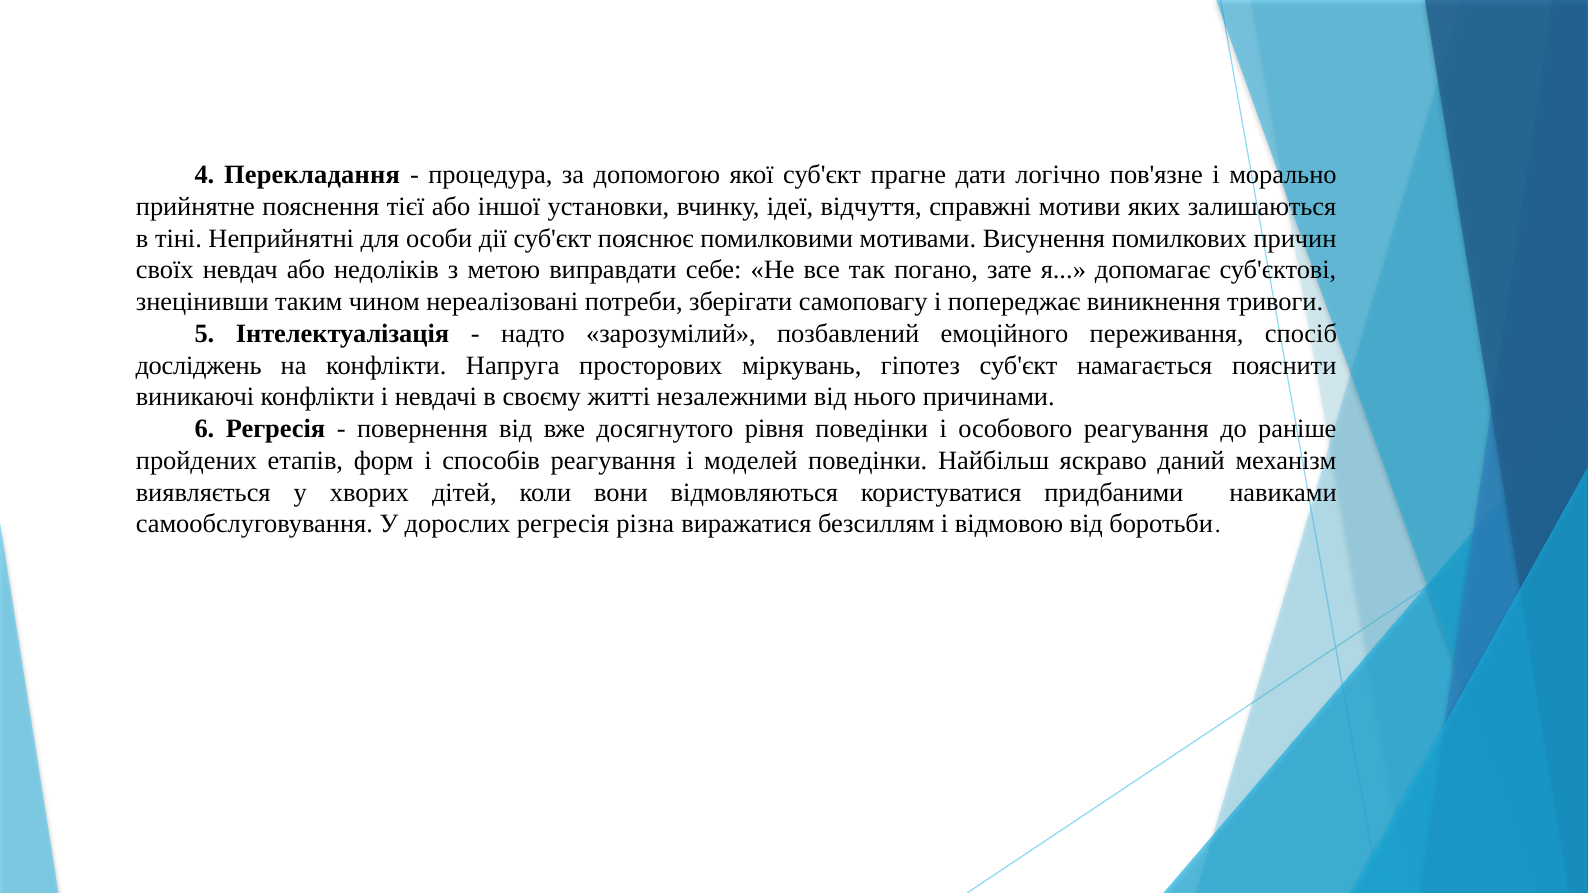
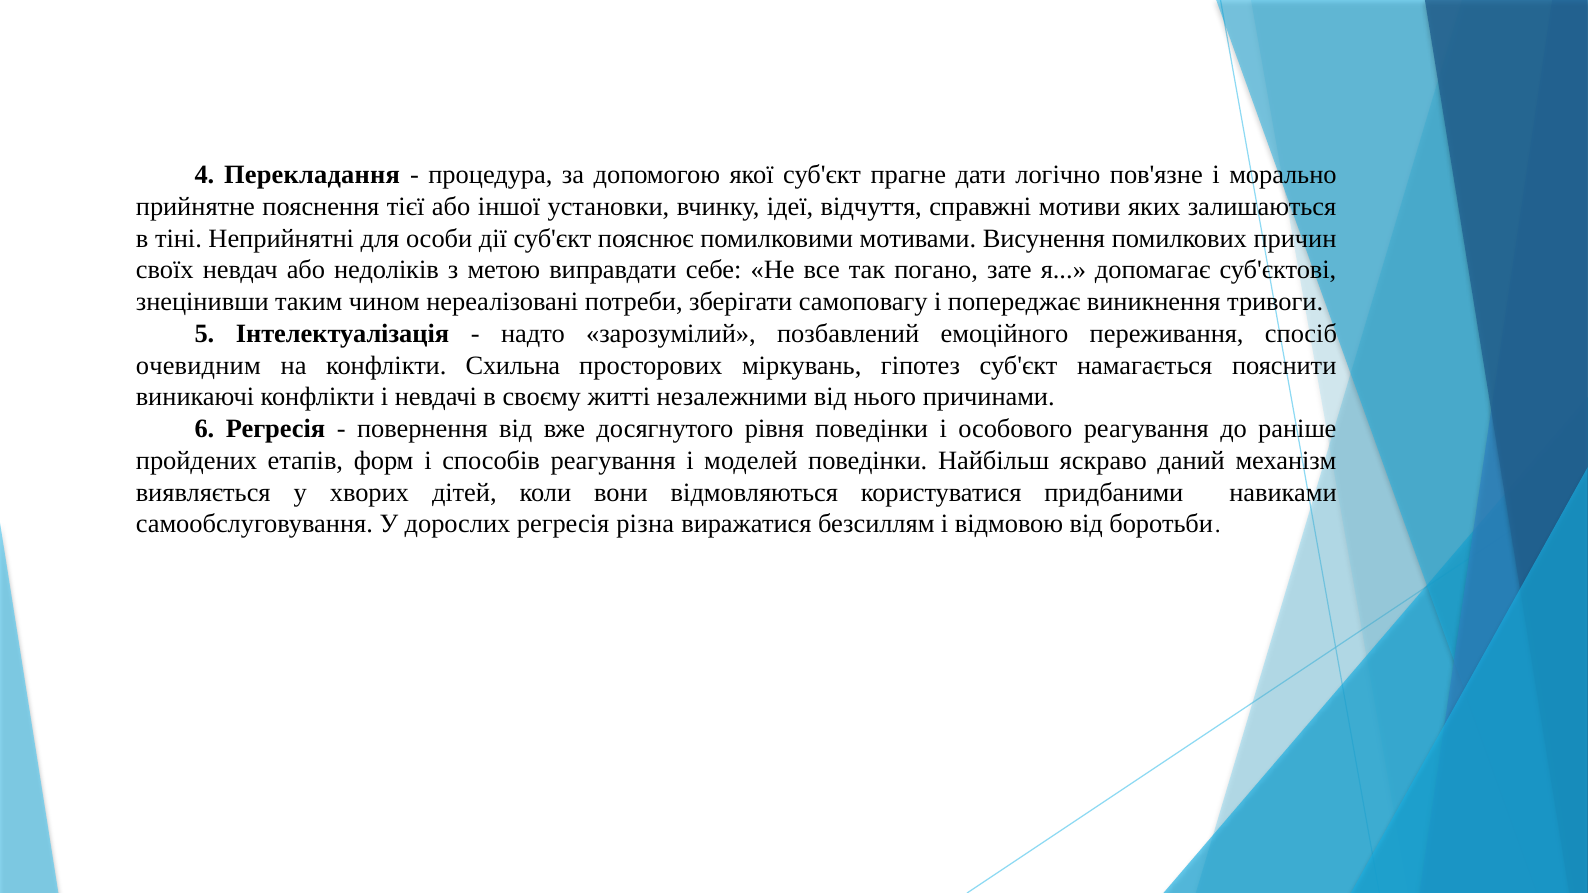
досліджень: досліджень -> очевидним
Напруга: Напруга -> Схильна
